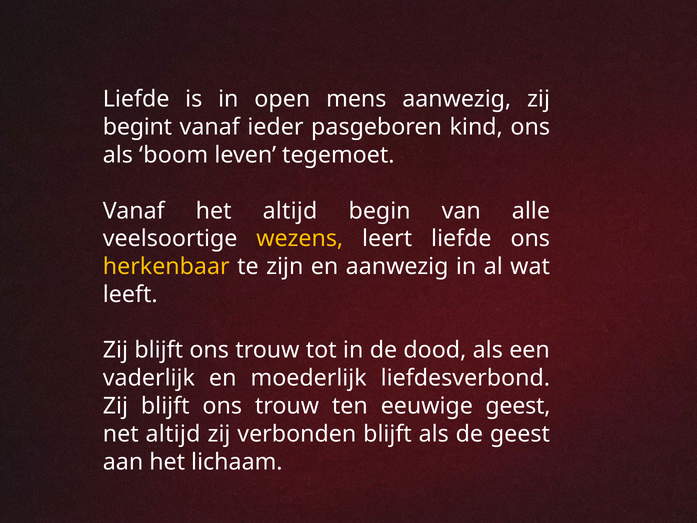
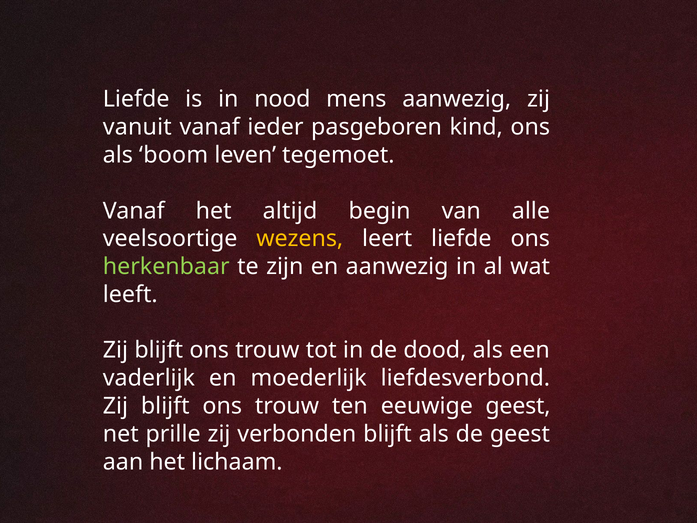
open: open -> nood
begint: begint -> vanuit
herkenbaar colour: yellow -> light green
net altijd: altijd -> prille
